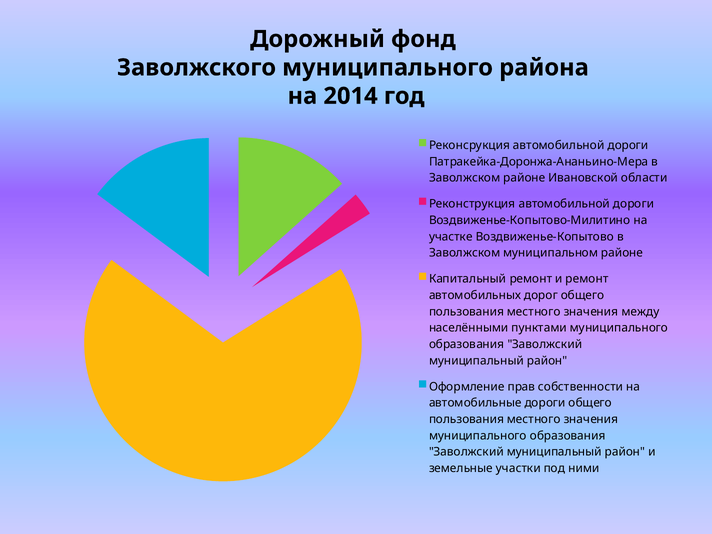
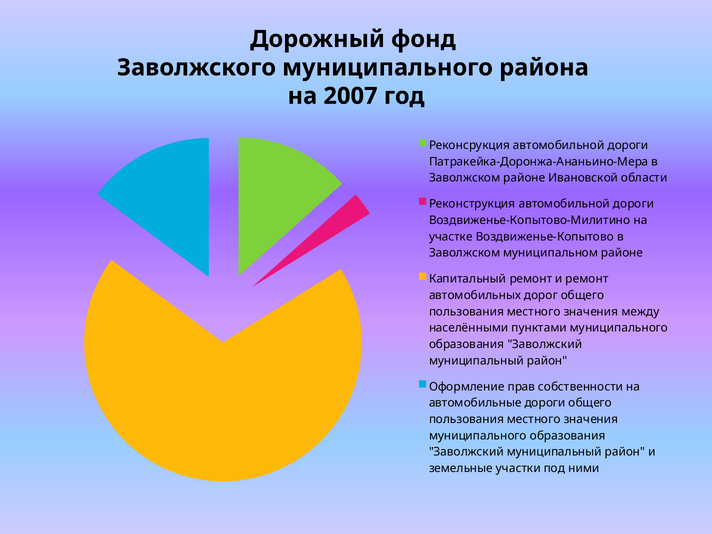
2014: 2014 -> 2007
